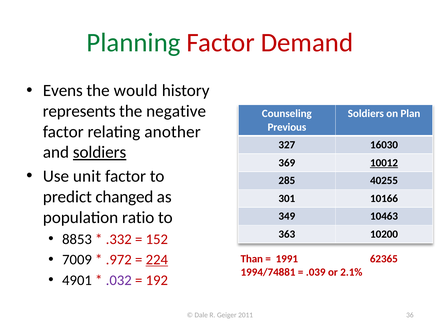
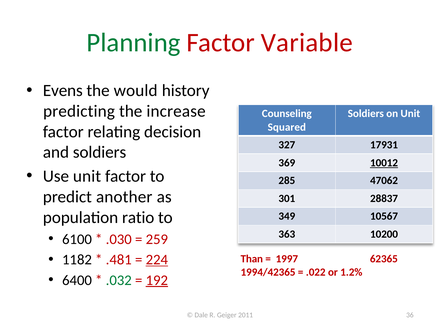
Demand: Demand -> Variable
represents: represents -> predicting
negative: negative -> increase
on Plan: Plan -> Unit
Previous: Previous -> Squared
another: another -> decision
16030: 16030 -> 17931
soldiers at (100, 152) underline: present -> none
40255: 40255 -> 47062
changed: changed -> another
10166: 10166 -> 28837
10463: 10463 -> 10567
8853: 8853 -> 6100
.332: .332 -> .030
152: 152 -> 259
7009: 7009 -> 1182
.972: .972 -> .481
1991: 1991 -> 1997
1994/74881: 1994/74881 -> 1994/42365
.039: .039 -> .022
2.1%: 2.1% -> 1.2%
4901: 4901 -> 6400
.032 colour: purple -> green
192 underline: none -> present
